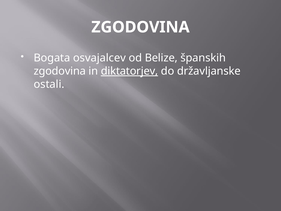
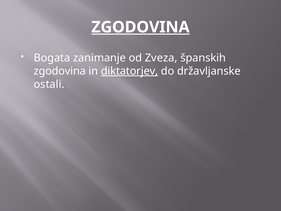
ZGODOVINA at (140, 27) underline: none -> present
osvajalcev: osvajalcev -> zanimanje
Belize: Belize -> Zveza
